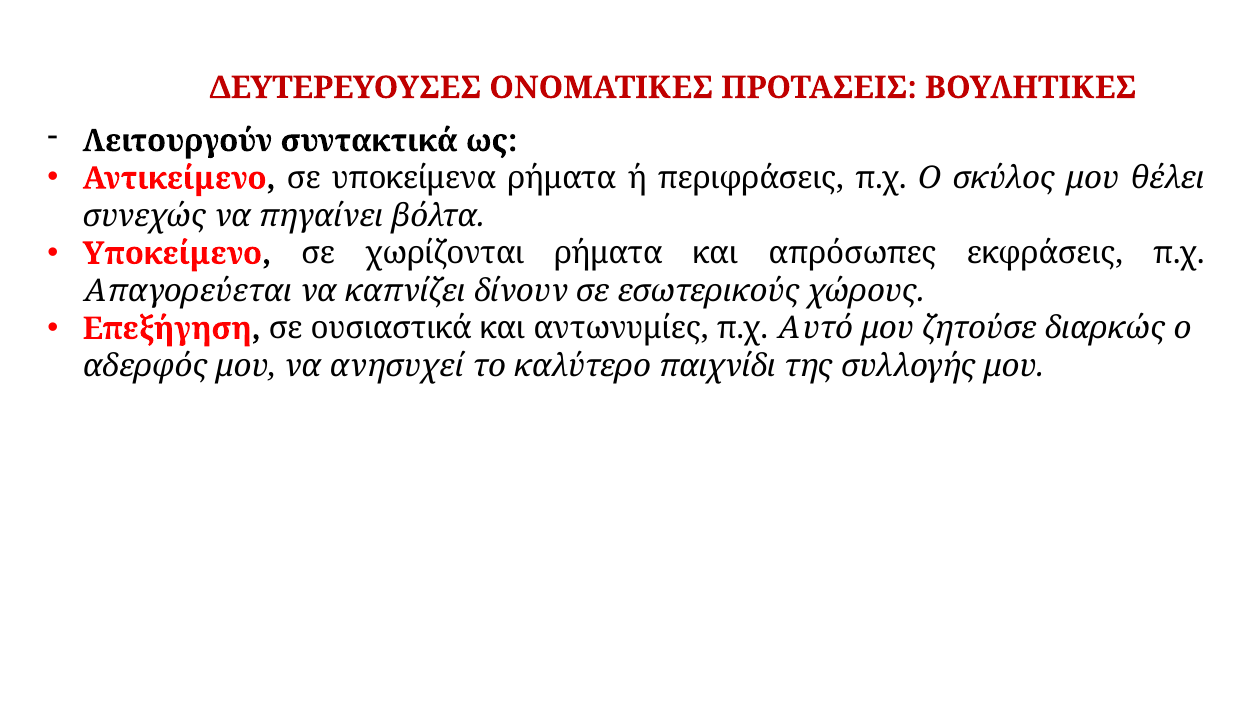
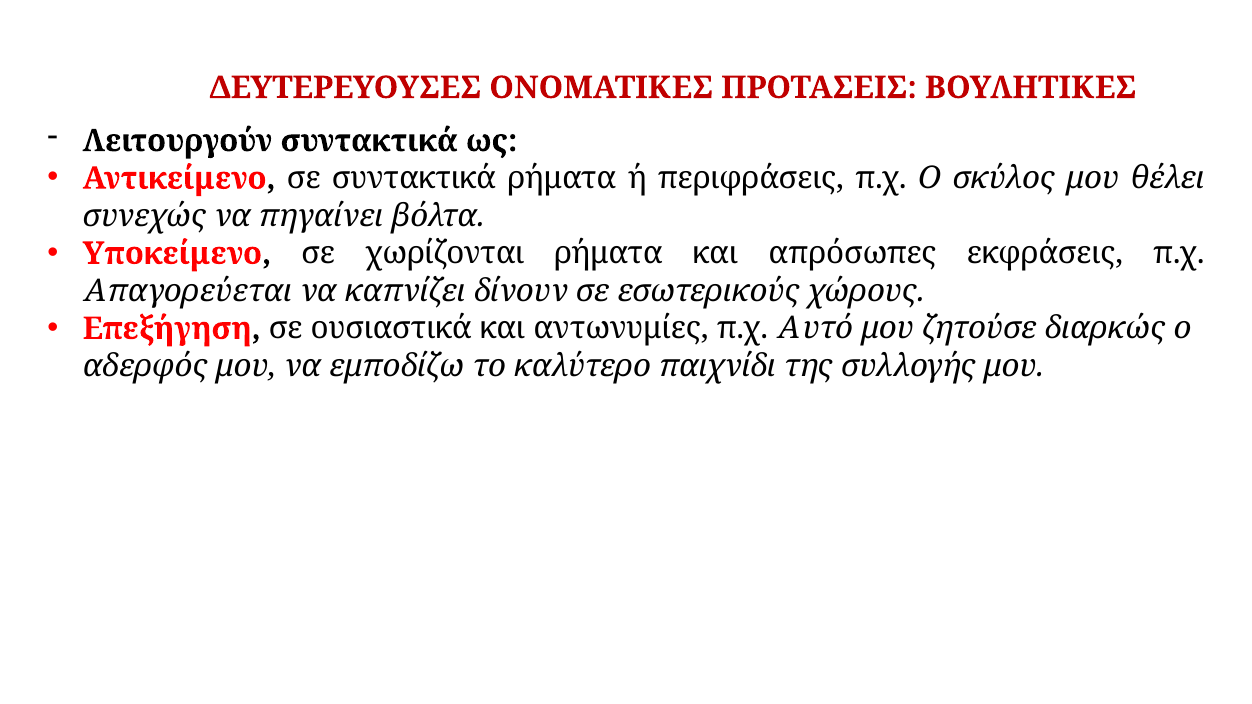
σε υποκείμενα: υποκείμενα -> συντακτικά
ανησυχεί: ανησυχεί -> εμποδίζω
